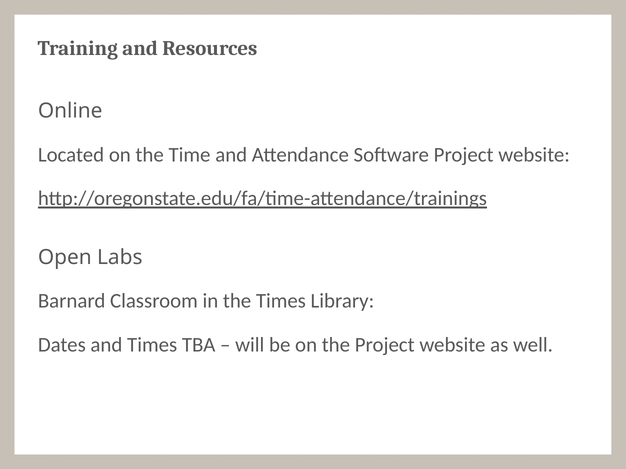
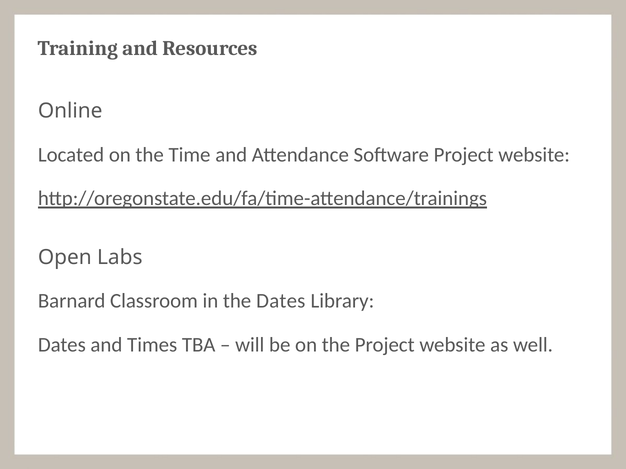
the Times: Times -> Dates
